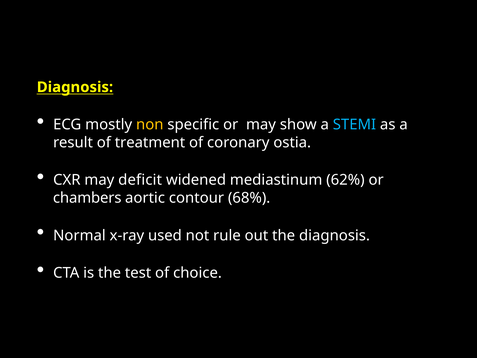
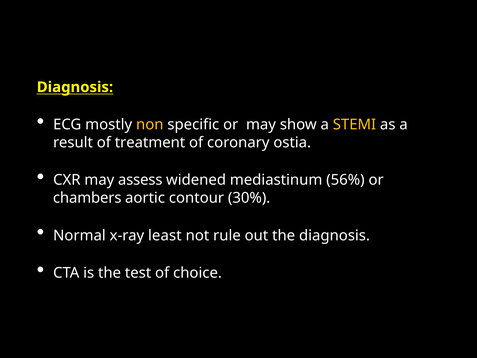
STEMI colour: light blue -> yellow
deficit: deficit -> assess
62%: 62% -> 56%
68%: 68% -> 30%
used: used -> least
